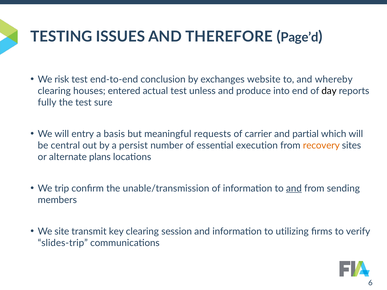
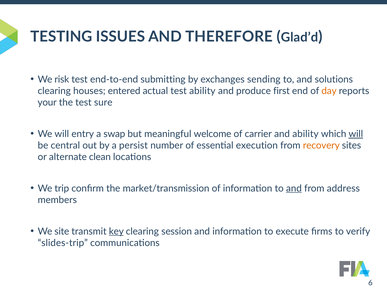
Page’d: Page’d -> Glad’d
conclusion: conclusion -> submitting
website: website -> sending
whereby: whereby -> solutions
test unless: unless -> ability
into: into -> first
day colour: black -> orange
fully: fully -> your
basis: basis -> swap
requests: requests -> welcome
and partial: partial -> ability
will at (356, 134) underline: none -> present
plans: plans -> clean
unable/transmission: unable/transmission -> market/transmission
sending: sending -> address
key underline: none -> present
utilizing: utilizing -> execute
